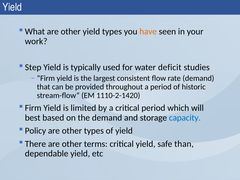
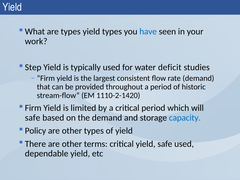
What are other: other -> types
have colour: orange -> blue
best at (33, 118): best -> safe
safe than: than -> used
